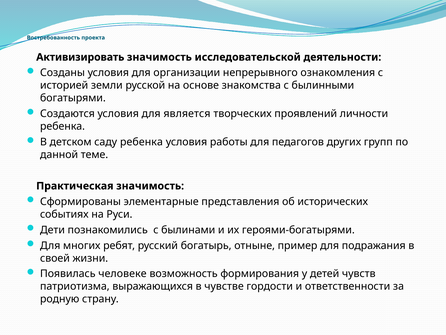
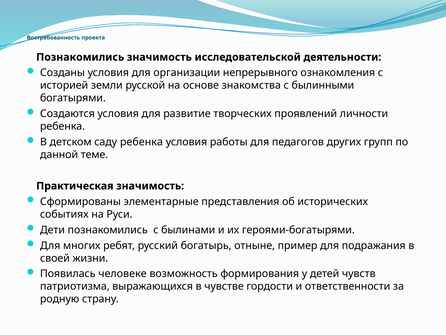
Активизировать at (80, 57): Активизировать -> Познакомились
является: является -> развитие
